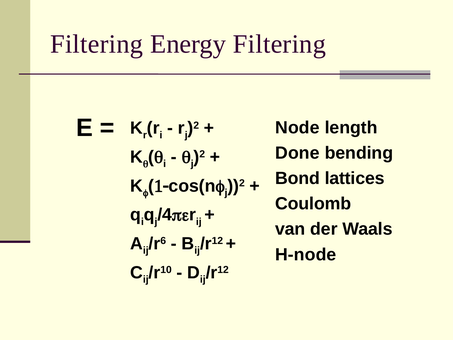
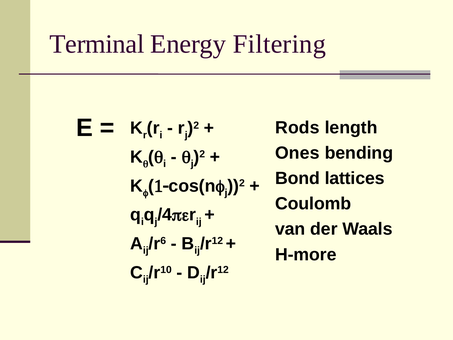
Filtering at (97, 44): Filtering -> Terminal
Node: Node -> Rods
Done: Done -> Ones
H-node: H-node -> H-more
